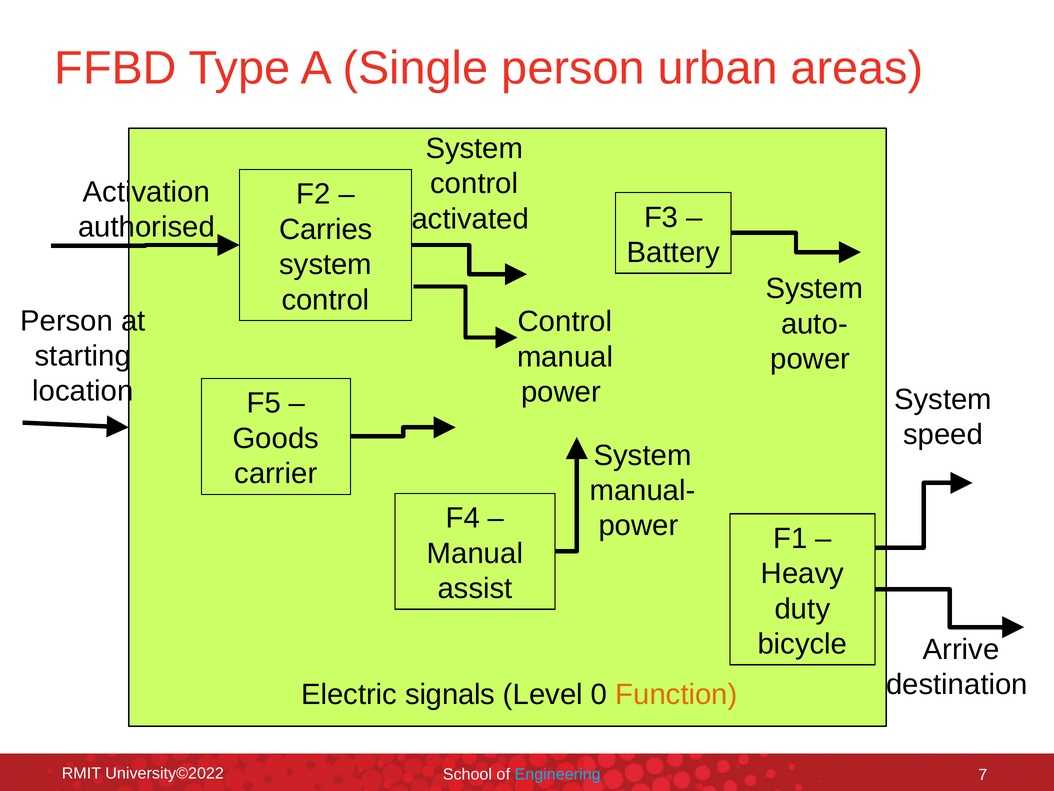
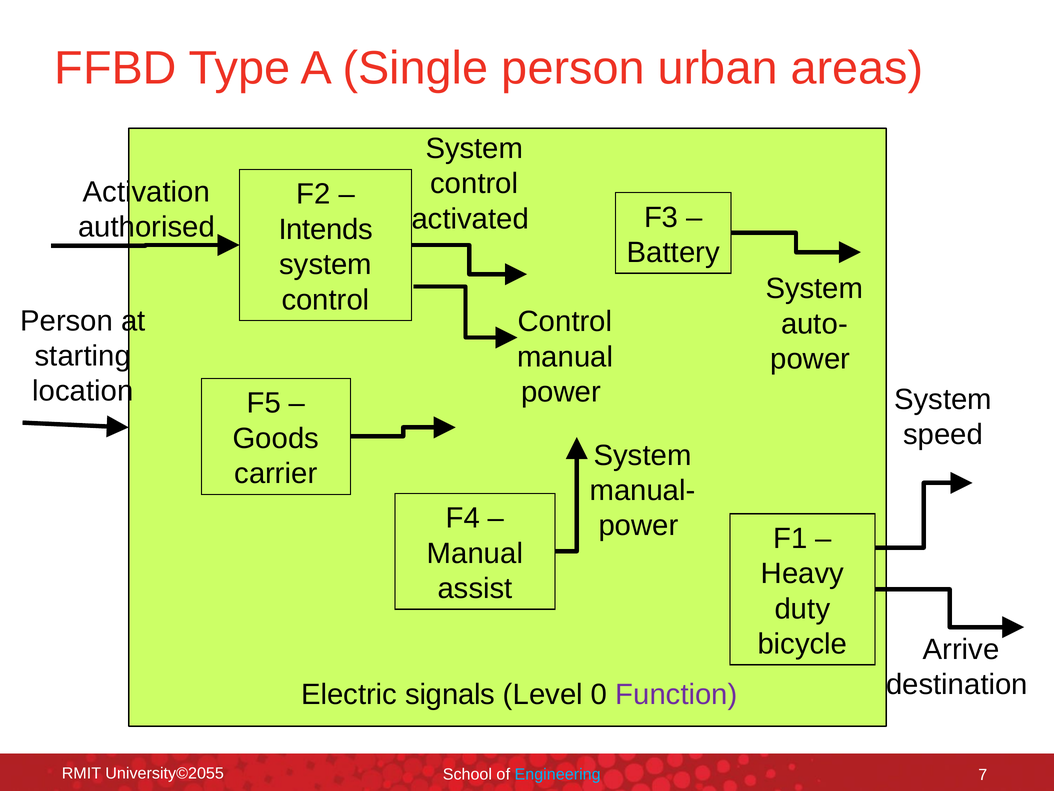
Carries: Carries -> Intends
Function colour: orange -> purple
University©2022: University©2022 -> University©2055
